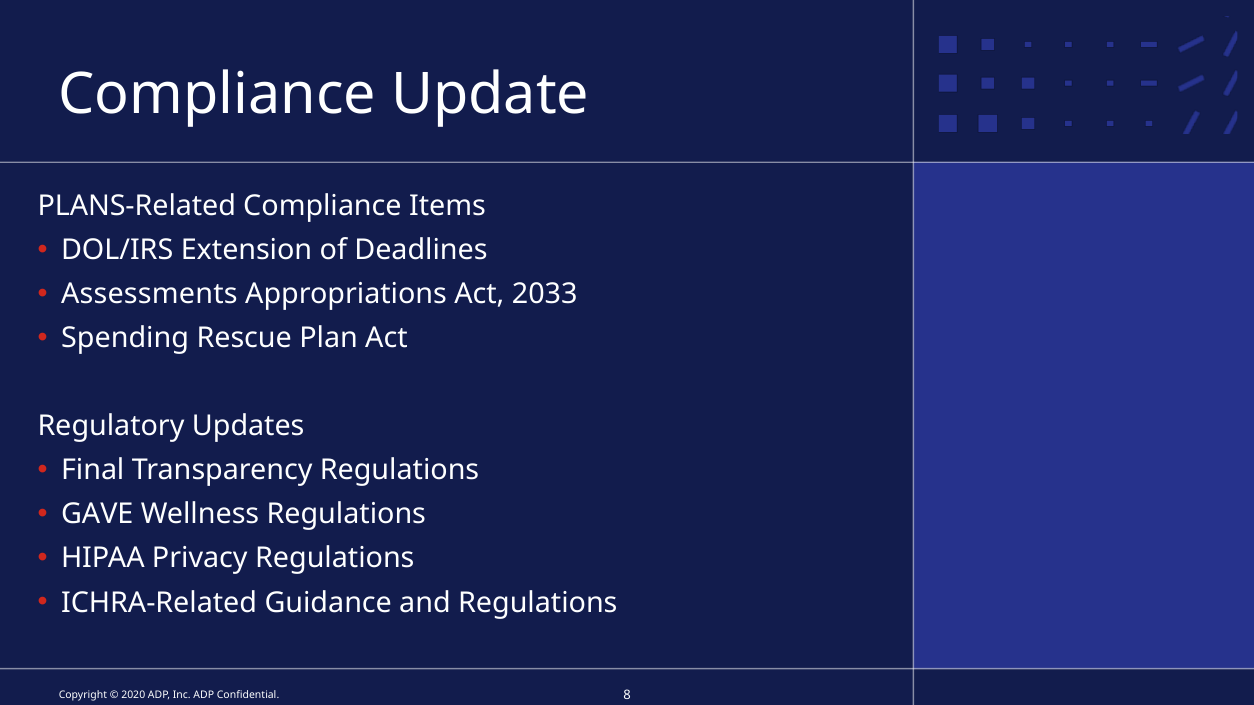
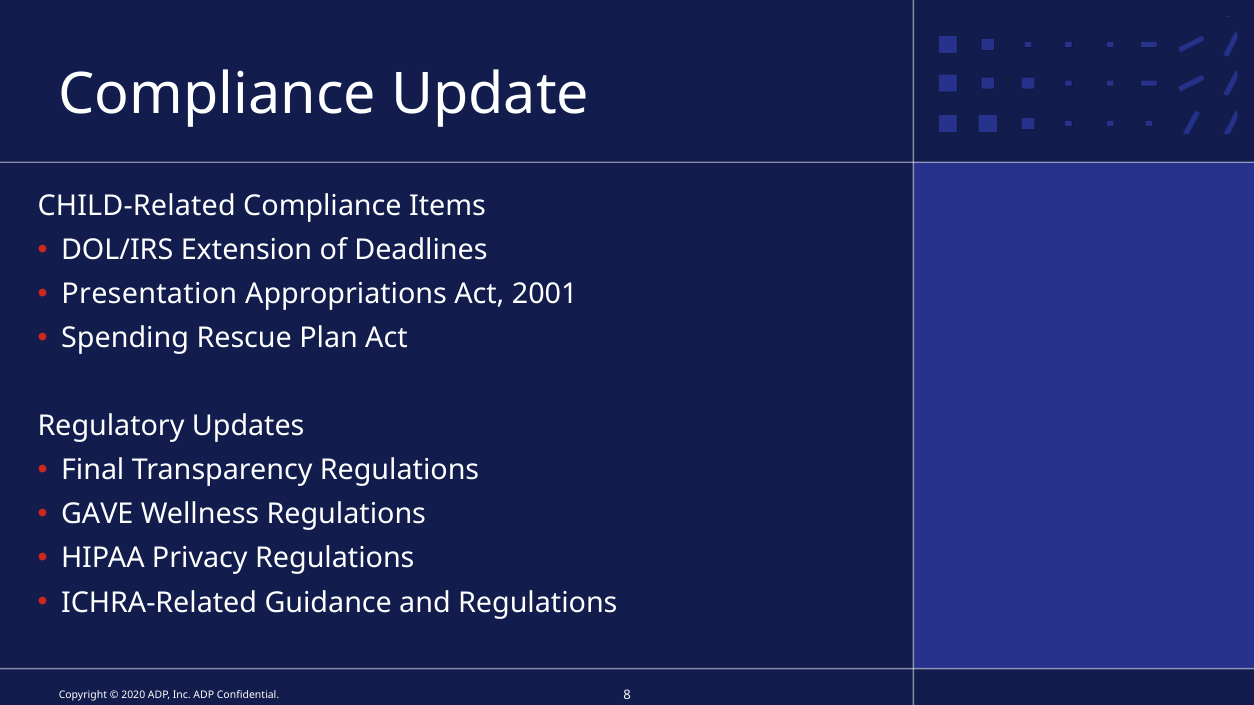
PLANS-Related: PLANS-Related -> CHILD-Related
Assessments: Assessments -> Presentation
2033: 2033 -> 2001
